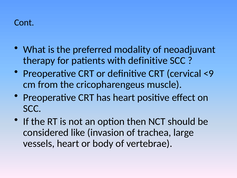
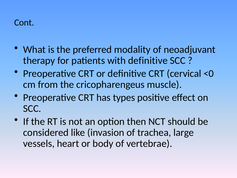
<9: <9 -> <0
has heart: heart -> types
